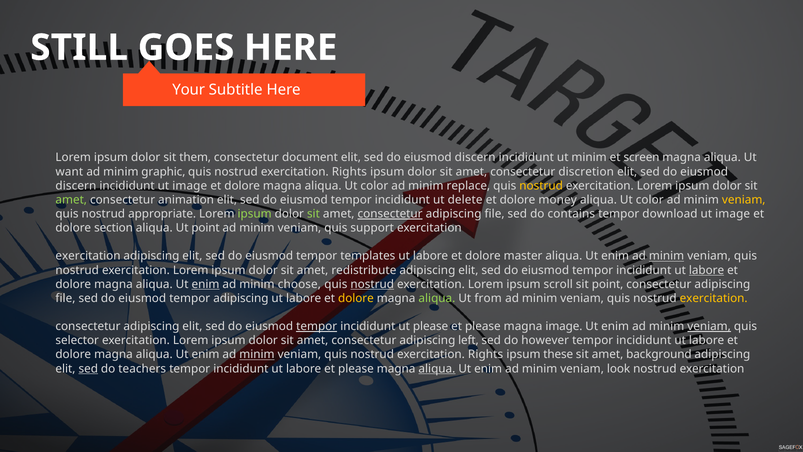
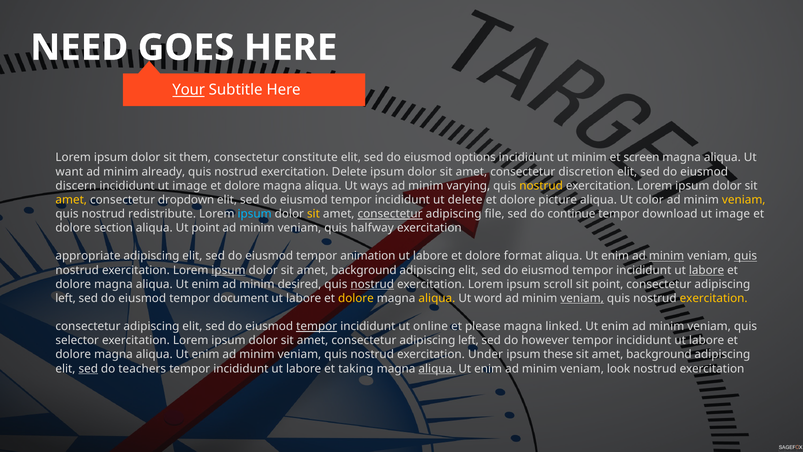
STILL: STILL -> NEED
Your underline: none -> present
document: document -> constitute
discern at (475, 157): discern -> options
graphic: graphic -> already
Rights at (349, 172): Rights -> Delete
magna aliqua Ut color: color -> ways
replace: replace -> varying
amet at (71, 200) colour: light green -> yellow
animation: animation -> dropdown
money: money -> picture
appropriate: appropriate -> redistribute
ipsum at (255, 214) colour: light green -> light blue
sit at (313, 214) colour: light green -> yellow
contains: contains -> continue
support: support -> halfway
exercitation at (88, 256): exercitation -> appropriate
templates: templates -> animation
master: master -> format
quis at (745, 256) underline: none -> present
ipsum at (228, 270) underline: none -> present
dolor sit amet redistribute: redistribute -> background
enim at (205, 284) underline: present -> none
choose: choose -> desired
file at (65, 298): file -> left
tempor adipiscing: adipiscing -> document
aliqua at (437, 298) colour: light green -> yellow
from: from -> word
veniam at (582, 298) underline: none -> present
ut please: please -> online
magna image: image -> linked
veniam at (709, 326) underline: present -> none
minim at (257, 354) underline: present -> none
Rights at (486, 354): Rights -> Under
labore et please: please -> taking
